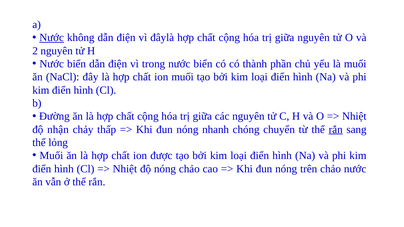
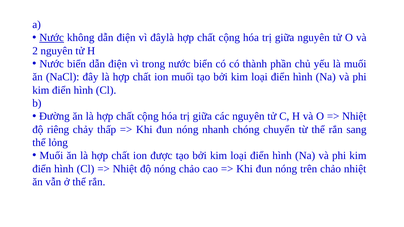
nhận: nhận -> riêng
rắn at (336, 130) underline: present -> none
chảo nước: nước -> nhiệt
